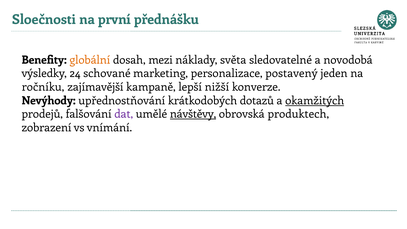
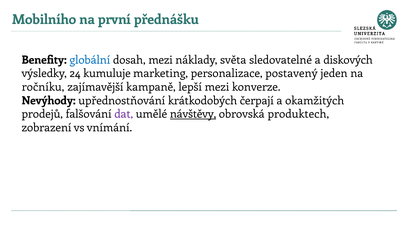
Sloečnosti: Sloečnosti -> Mobilního
globální colour: orange -> blue
novodobá: novodobá -> diskových
schované: schované -> kumuluje
lepší nižší: nižší -> mezi
dotazů: dotazů -> čerpají
okamžitých underline: present -> none
